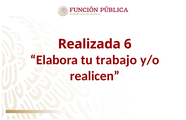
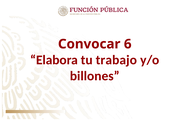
Realizada: Realizada -> Convocar
realicen: realicen -> billones
